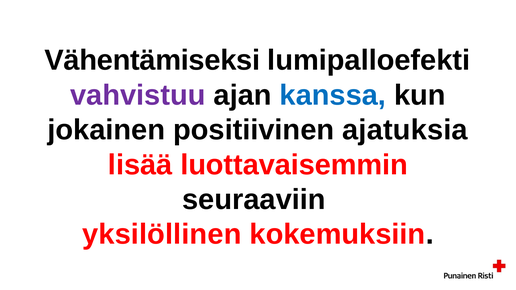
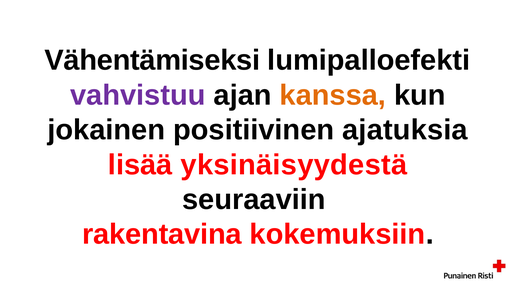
kanssa colour: blue -> orange
luottavaisemmin: luottavaisemmin -> yksinäisyydestä
yksilöllinen: yksilöllinen -> rakentavina
